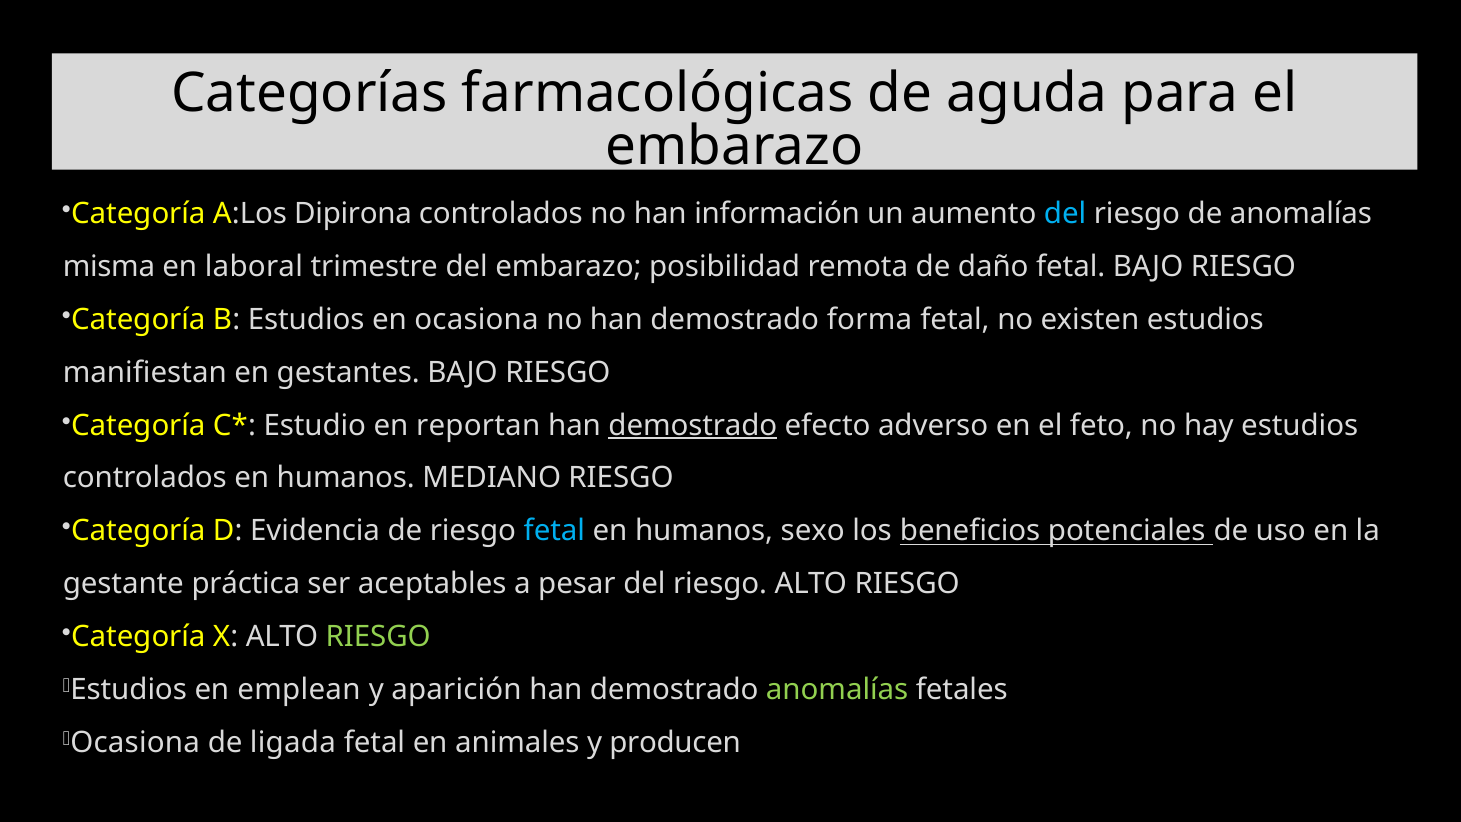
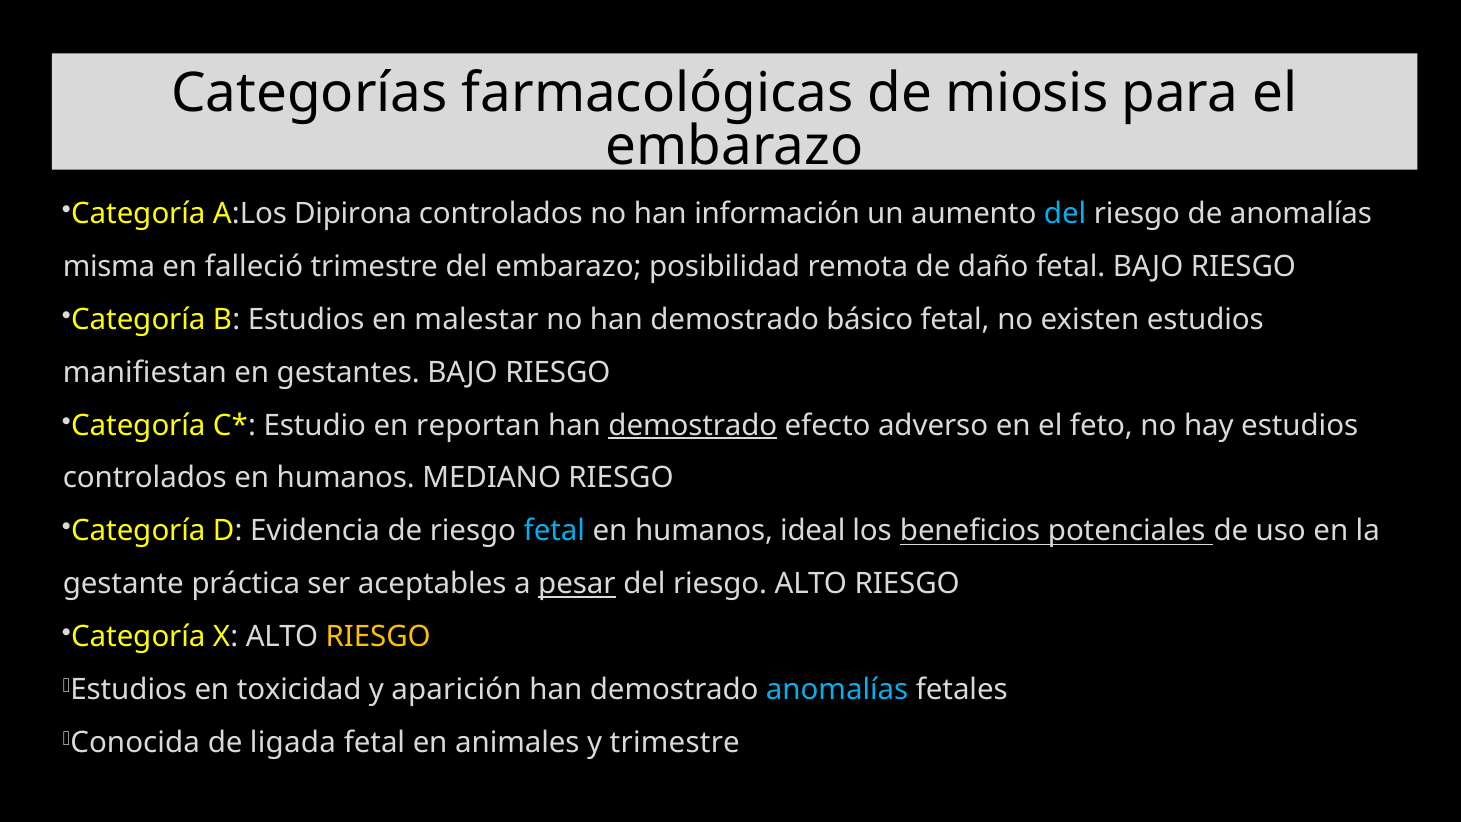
aguda: aguda -> miosis
laboral: laboral -> falleció
en ocasiona: ocasiona -> malestar
forma: forma -> básico
sexo: sexo -> ideal
pesar underline: none -> present
RIESGO at (378, 637) colour: light green -> yellow
emplean: emplean -> toxicidad
anomalías at (837, 690) colour: light green -> light blue
Ocasiona at (135, 743): Ocasiona -> Conocida
y producen: producen -> trimestre
